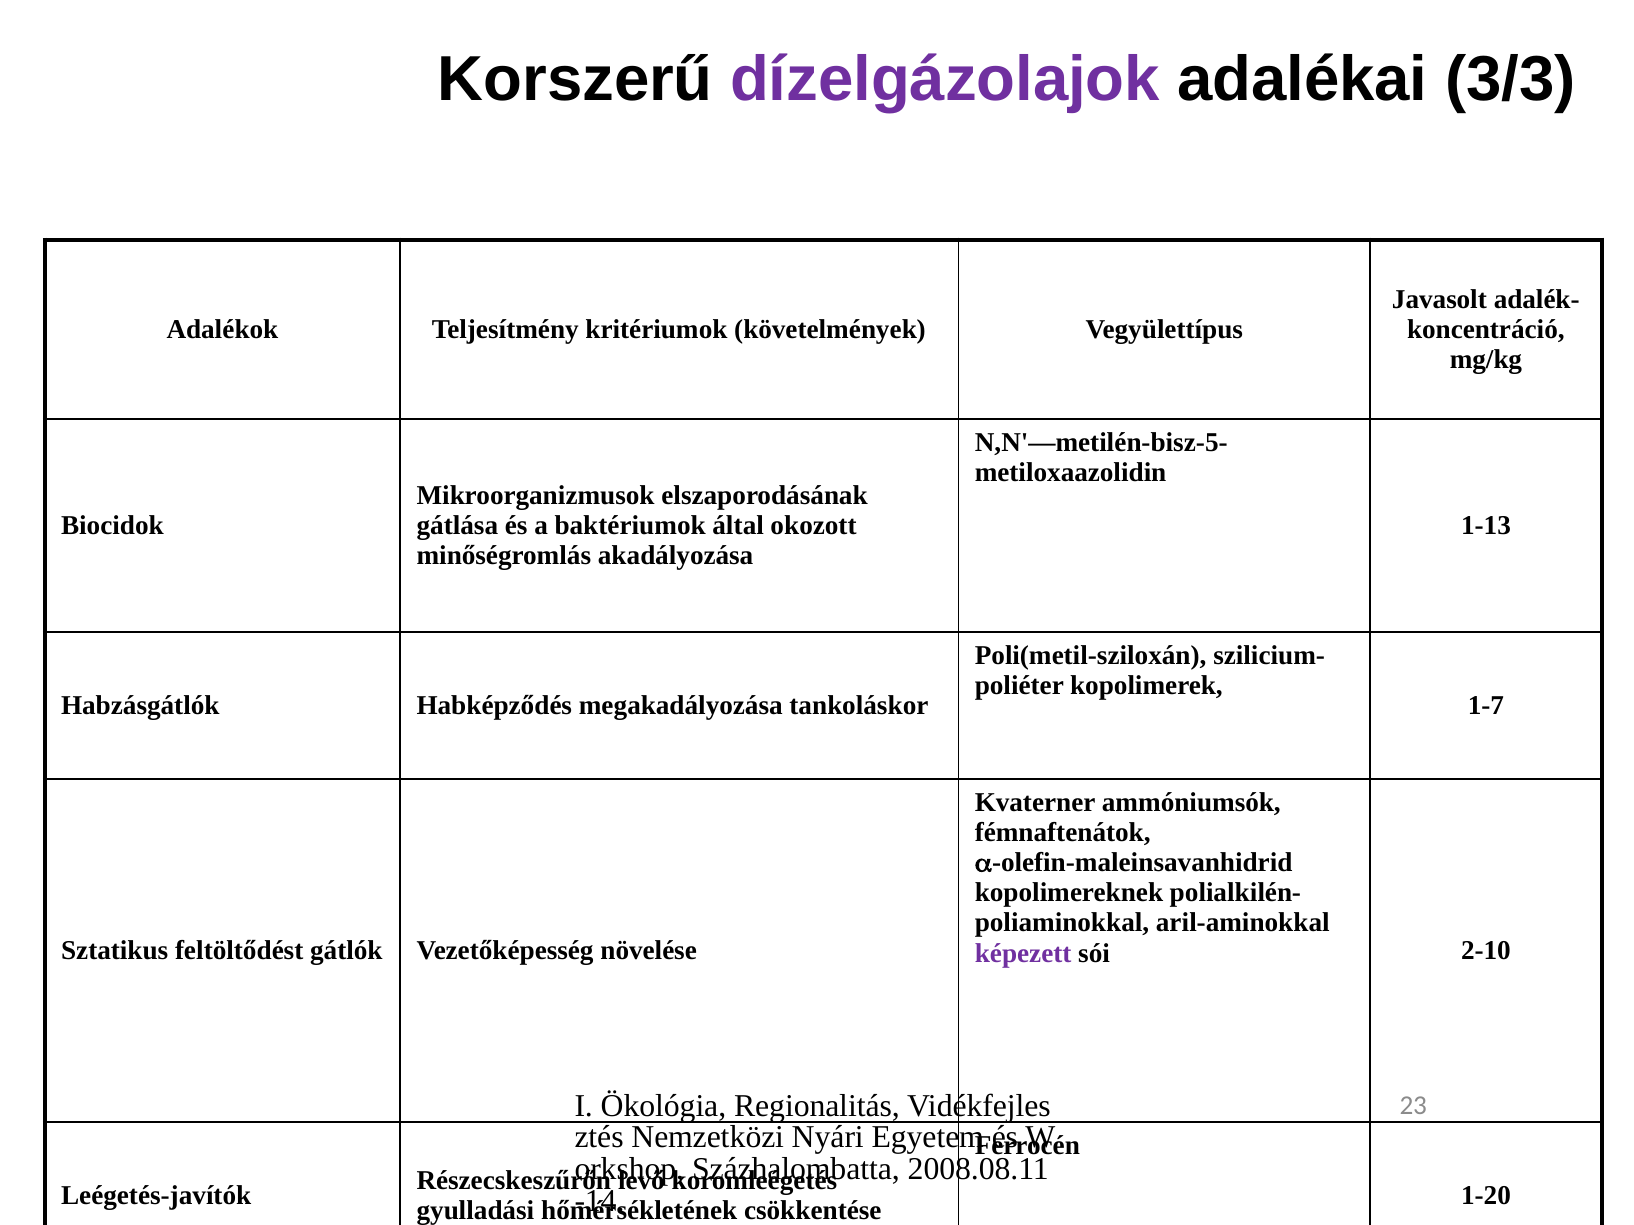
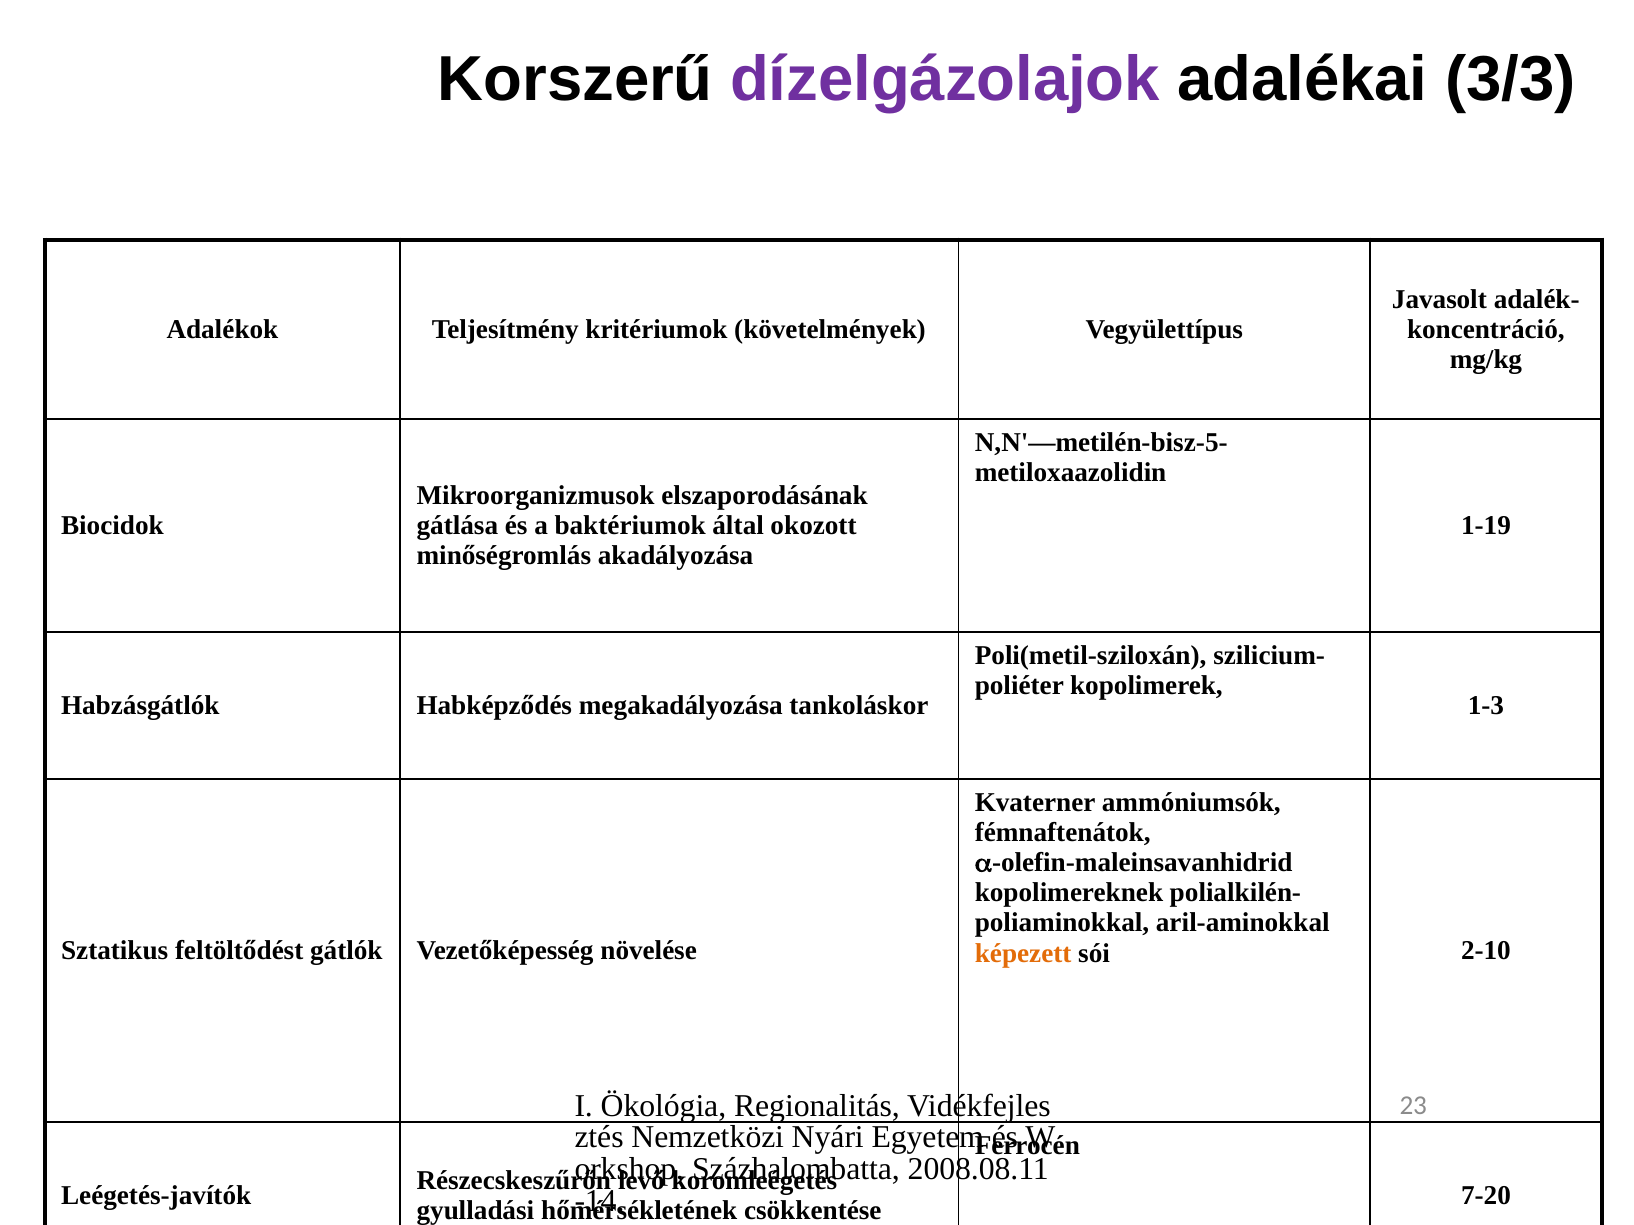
1-13: 1-13 -> 1-19
1-7: 1-7 -> 1-3
képezett colour: purple -> orange
1-20: 1-20 -> 7-20
